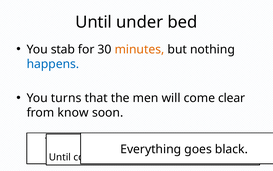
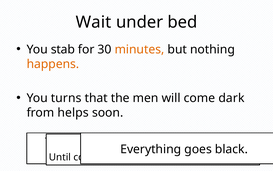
Until at (94, 22): Until -> Wait
happens colour: blue -> orange
clear: clear -> dark
know: know -> helps
